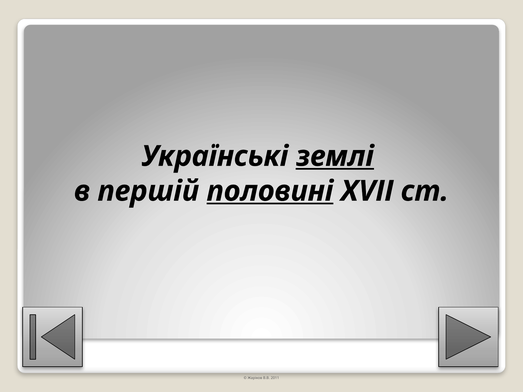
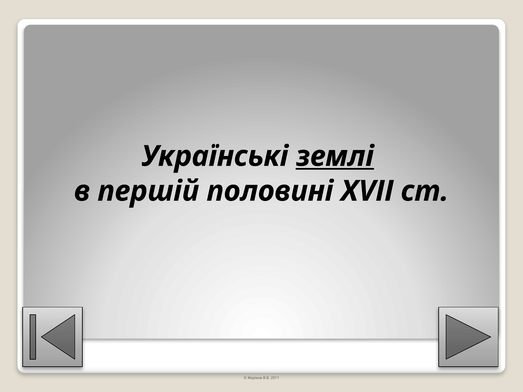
половині underline: present -> none
